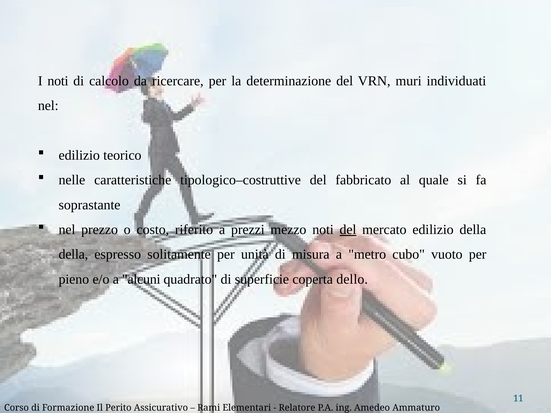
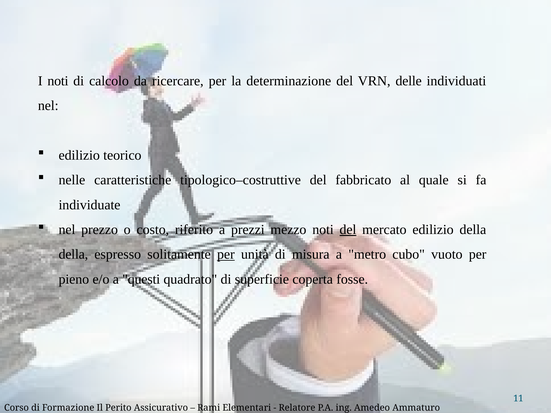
muri: muri -> delle
soprastante: soprastante -> individuate
per at (226, 255) underline: none -> present
alcuni: alcuni -> questi
dello: dello -> fosse
